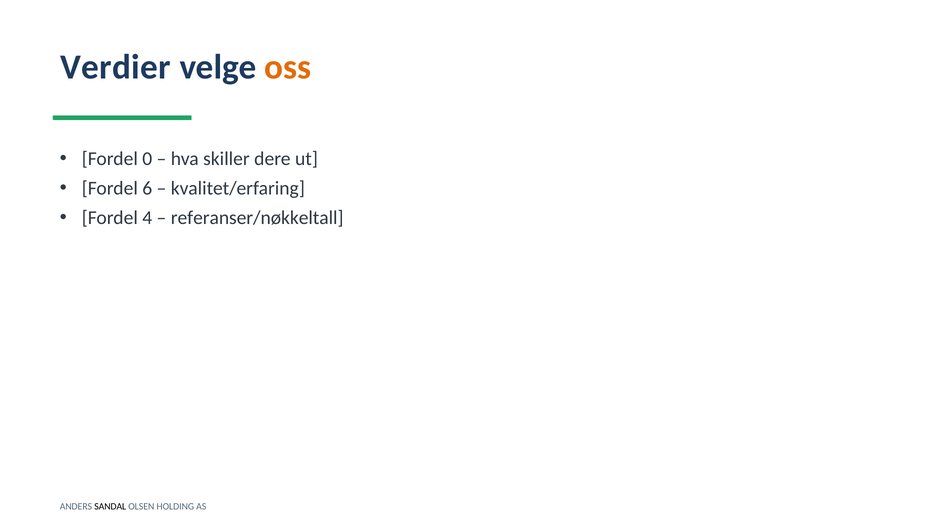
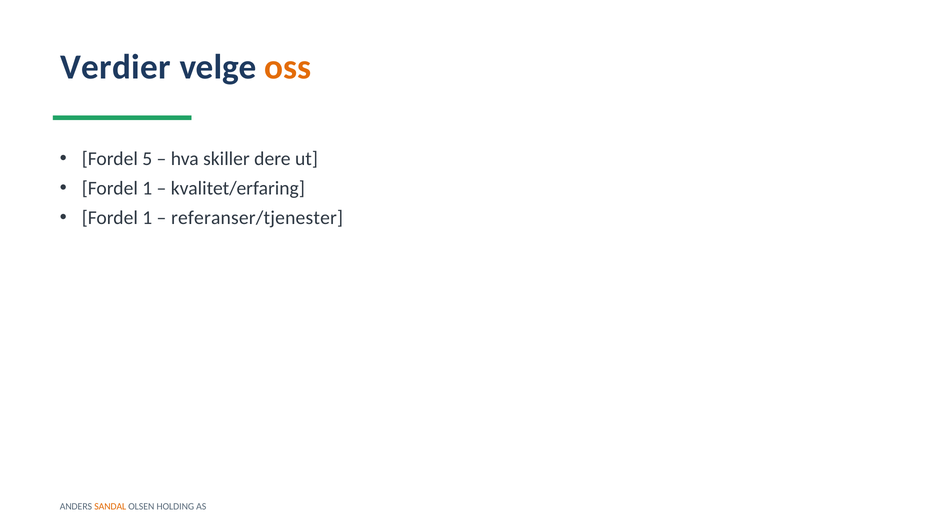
0: 0 -> 5
6 at (147, 188): 6 -> 1
4 at (147, 218): 4 -> 1
referanser/nøkkeltall: referanser/nøkkeltall -> referanser/tjenester
SANDAL colour: black -> orange
